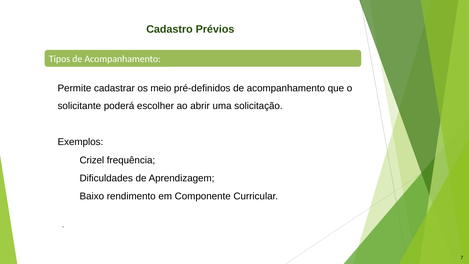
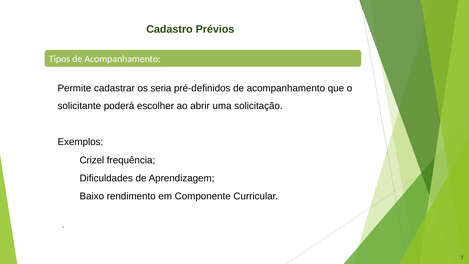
meio: meio -> seria
